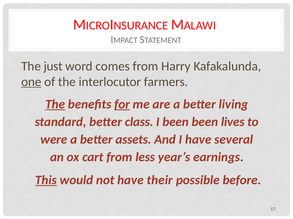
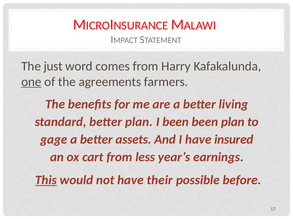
interlocutor: interlocutor -> agreements
The at (55, 105) underline: present -> none
for underline: present -> none
better class: class -> plan
been lives: lives -> plan
were: were -> gage
several: several -> insured
